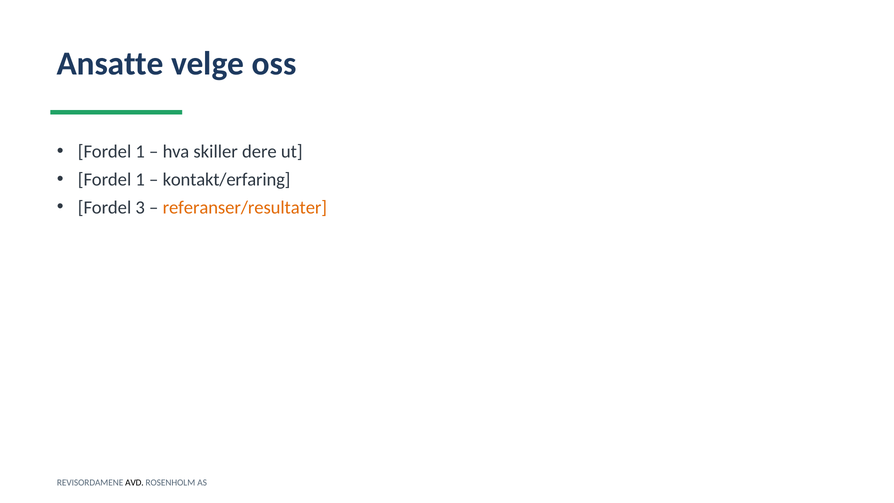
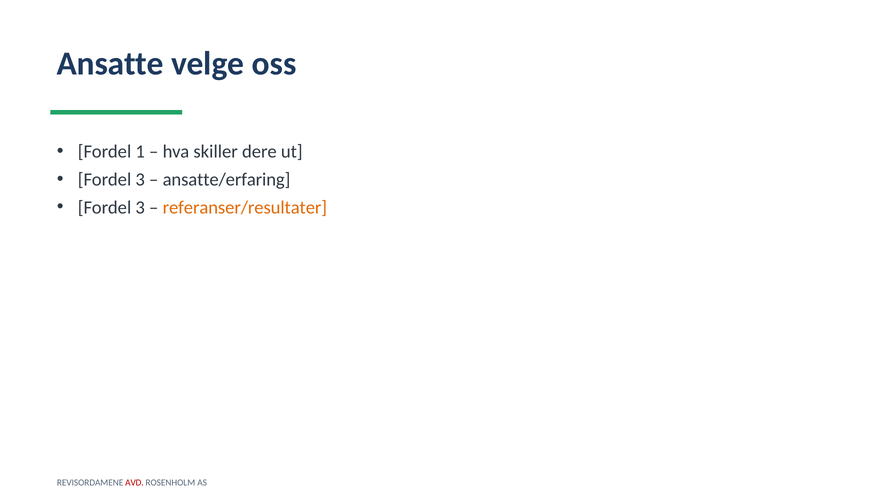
1 at (140, 179): 1 -> 3
kontakt/erfaring: kontakt/erfaring -> ansatte/erfaring
AVD colour: black -> red
